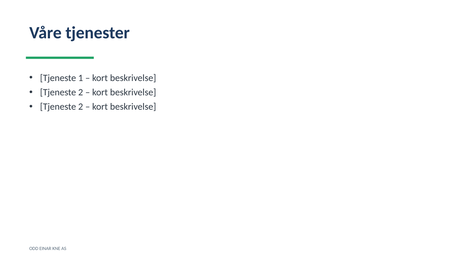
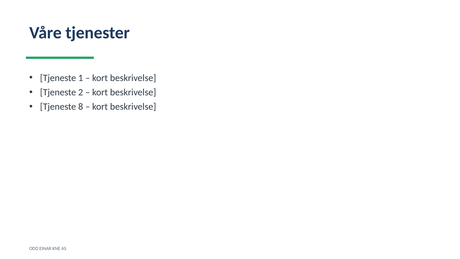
2 at (81, 107): 2 -> 8
